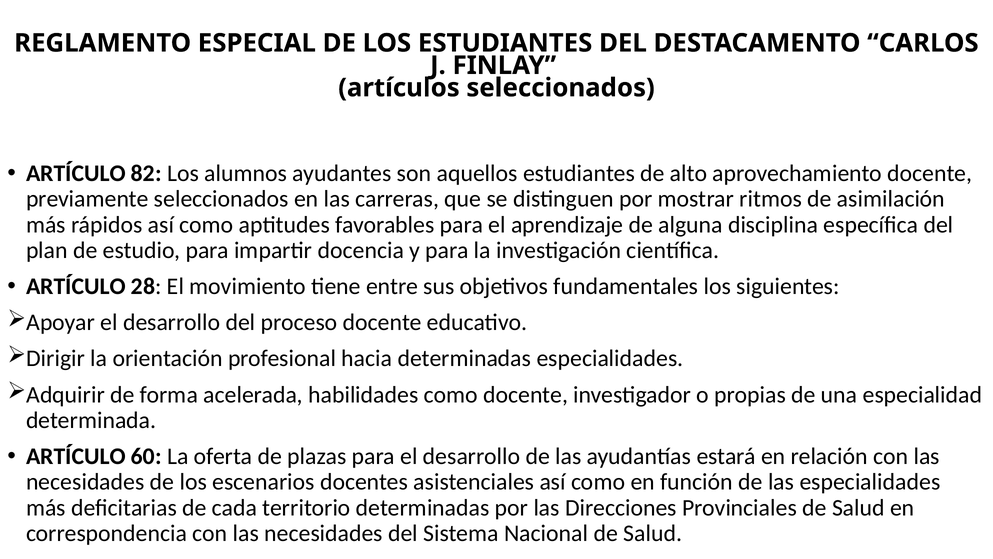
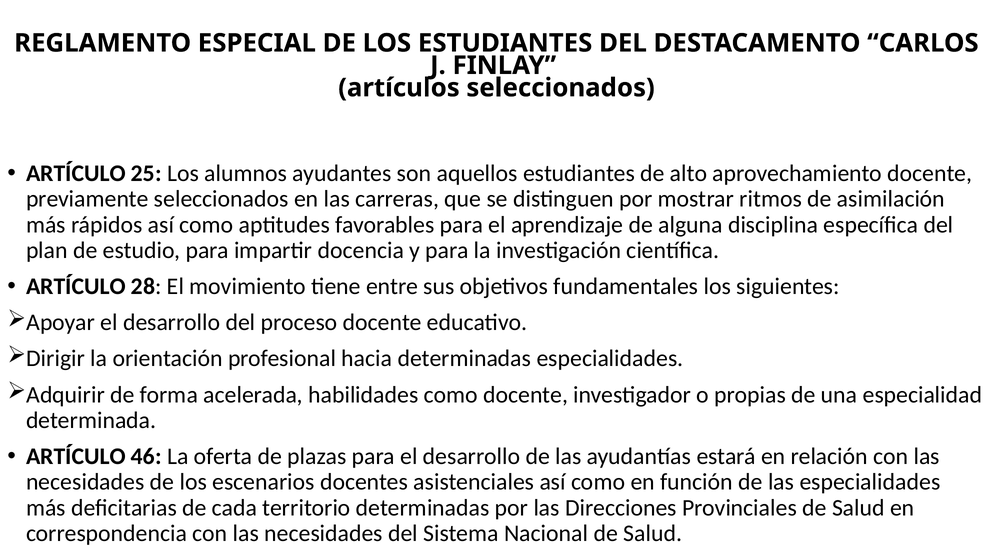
82: 82 -> 25
60: 60 -> 46
